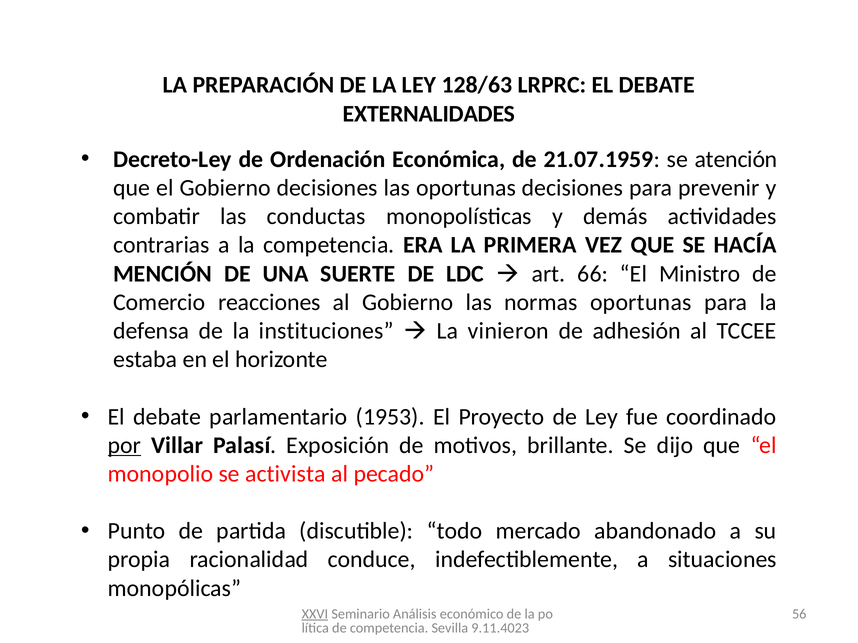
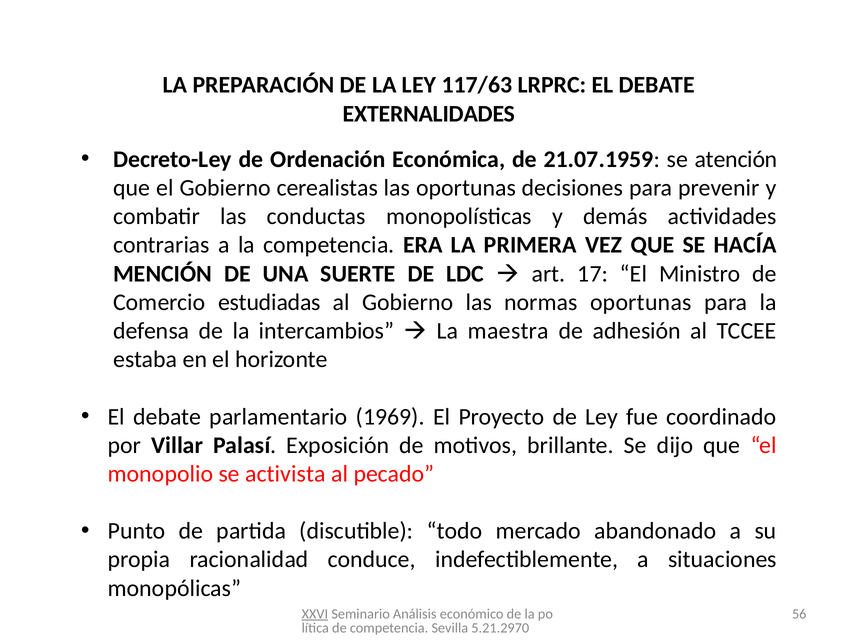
128/63: 128/63 -> 117/63
Gobierno decisiones: decisiones -> cerealistas
66: 66 -> 17
reacciones: reacciones -> estudiadas
instituciones: instituciones -> intercambios
vinieron: vinieron -> maestra
1953: 1953 -> 1969
por underline: present -> none
9.11.4023: 9.11.4023 -> 5.21.2970
